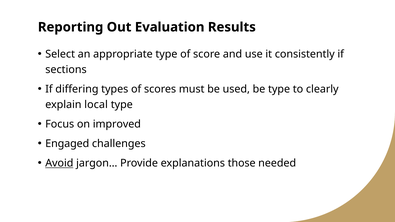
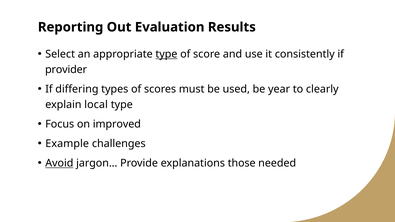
type at (166, 54) underline: none -> present
sections: sections -> provider
be type: type -> year
Engaged: Engaged -> Example
